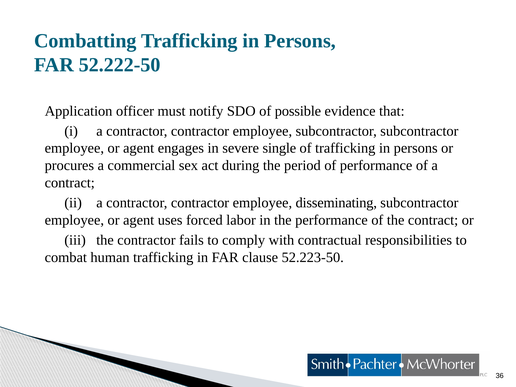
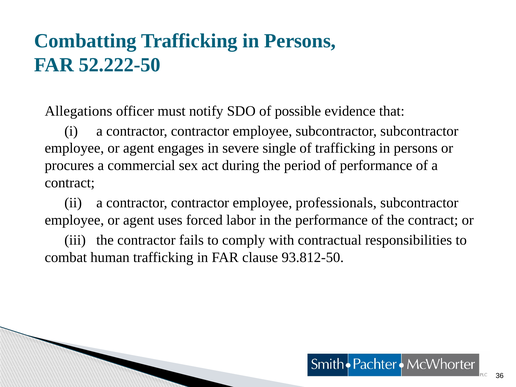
Application: Application -> Allegations
disseminating: disseminating -> professionals
52.223-50: 52.223-50 -> 93.812-50
